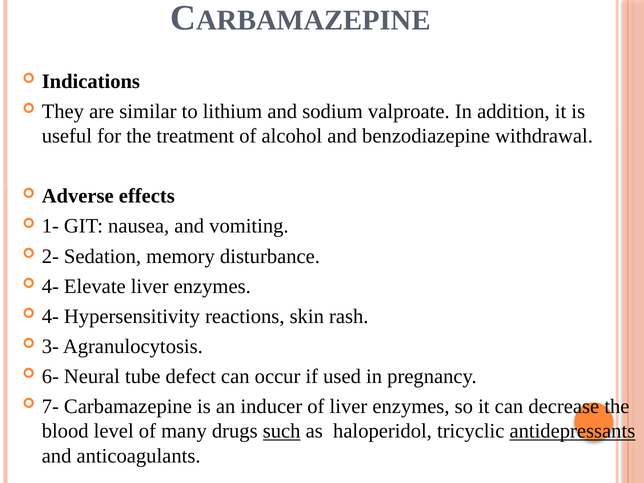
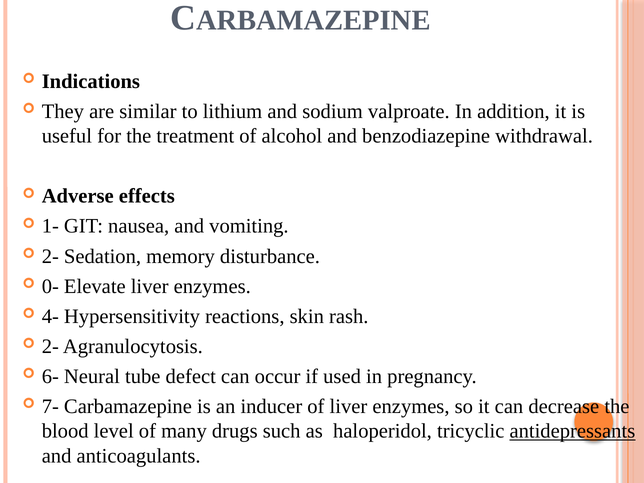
4- at (50, 286): 4- -> 0-
3- at (50, 346): 3- -> 2-
such underline: present -> none
